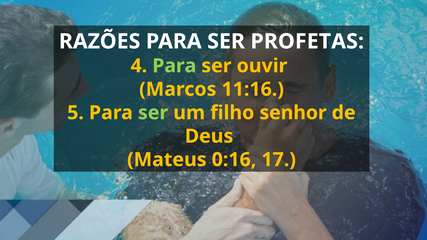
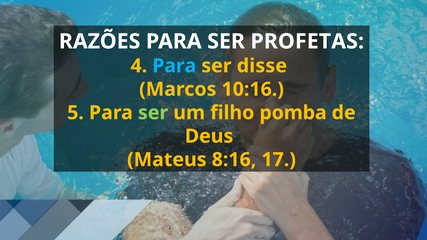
Para at (174, 66) colour: light green -> light blue
ouvir: ouvir -> disse
11:16: 11:16 -> 10:16
senhor: senhor -> pomba
0:16: 0:16 -> 8:16
